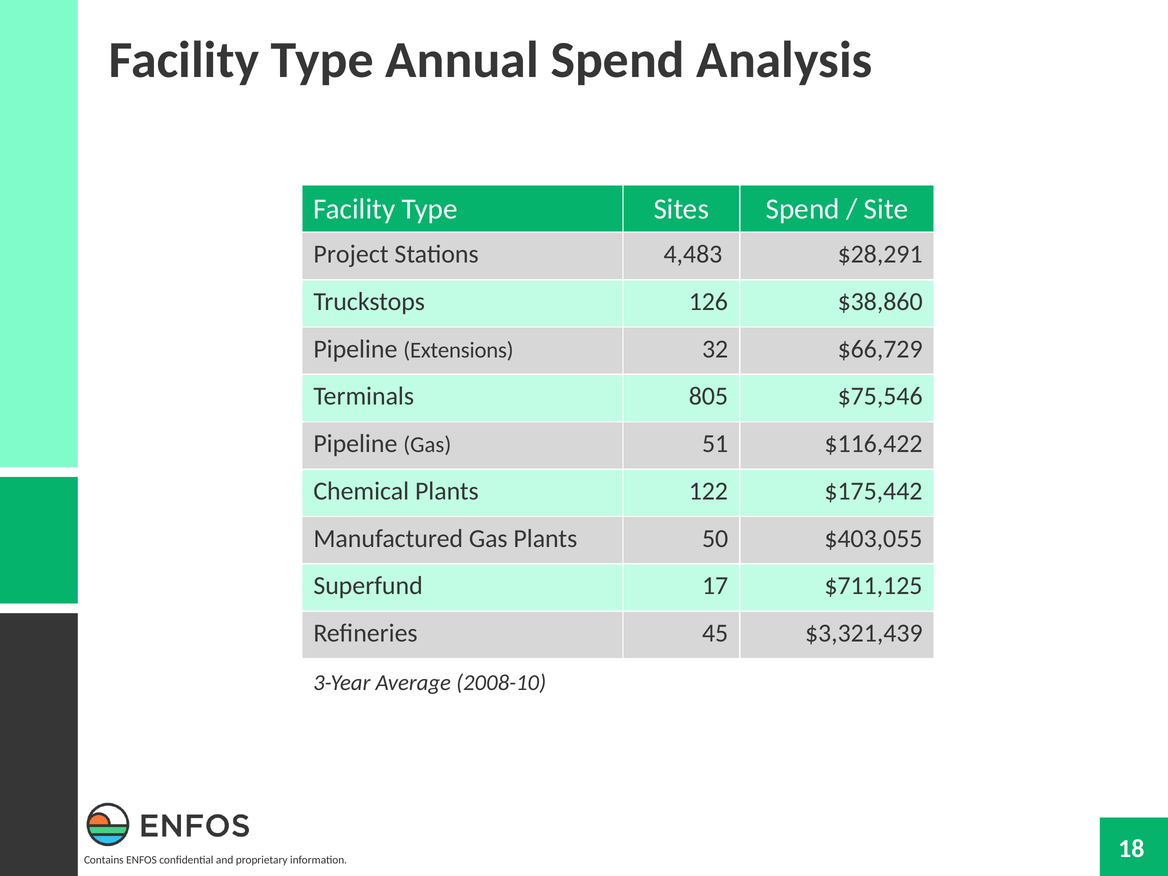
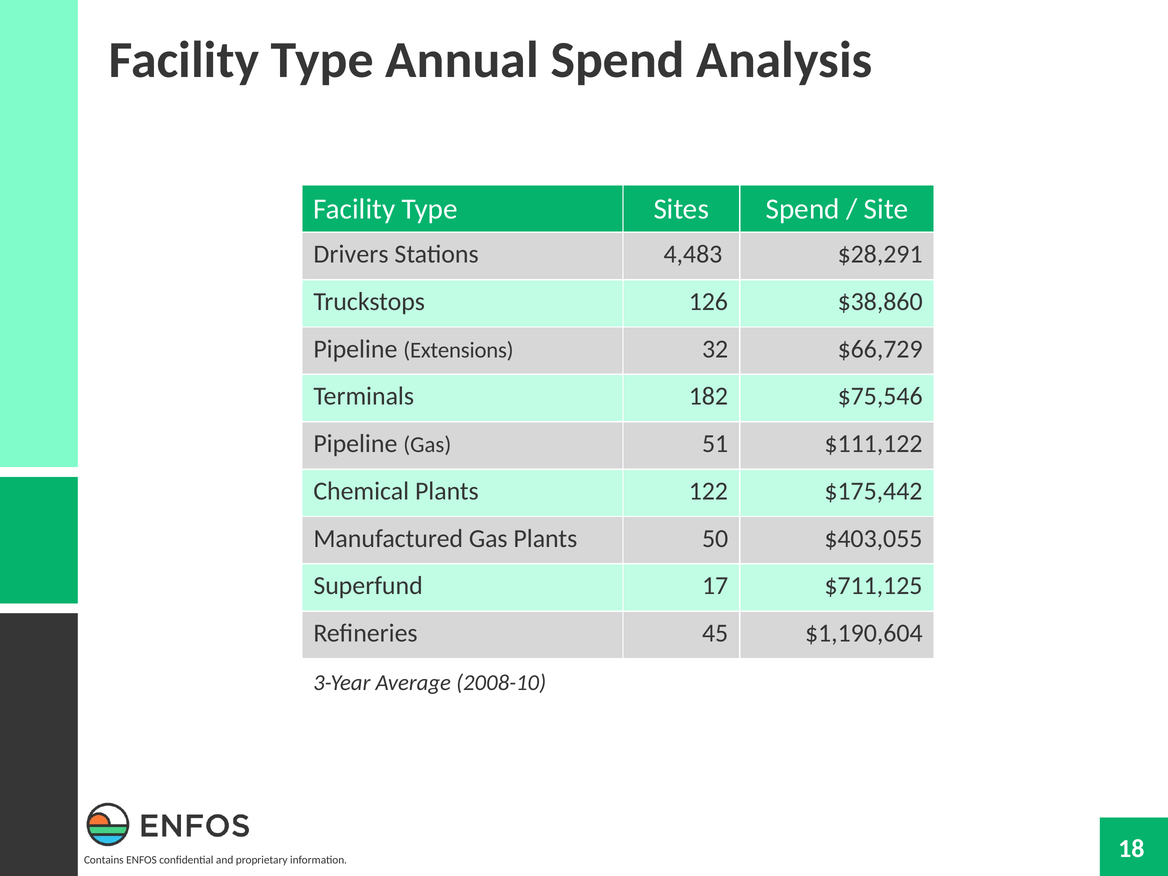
Project: Project -> Drivers
805: 805 -> 182
$116,422: $116,422 -> $111,122
$3,321,439: $3,321,439 -> $1,190,604
